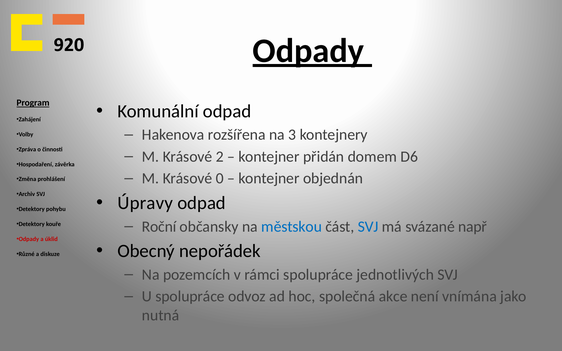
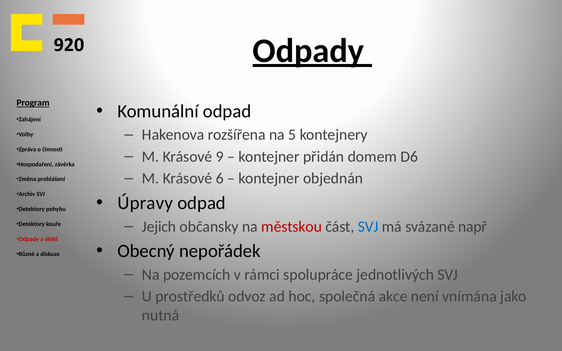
3: 3 -> 5
2: 2 -> 9
0: 0 -> 6
Roční: Roční -> Jejich
městskou colour: blue -> red
U spolupráce: spolupráce -> prostředků
